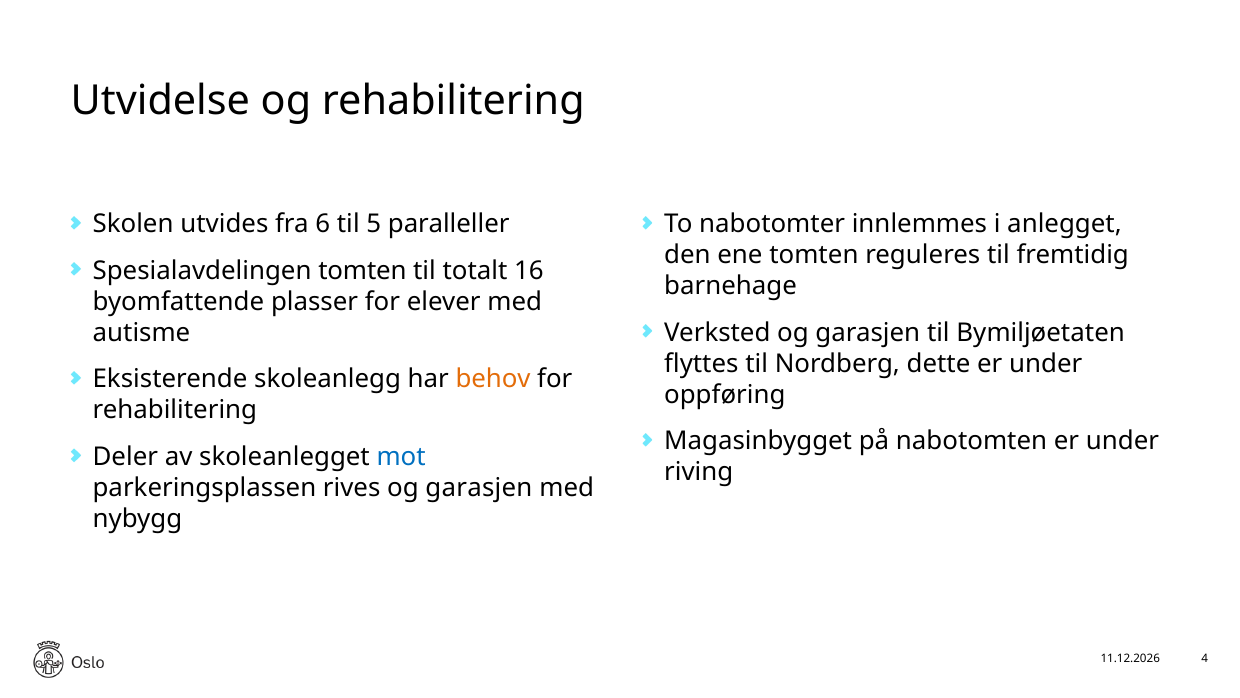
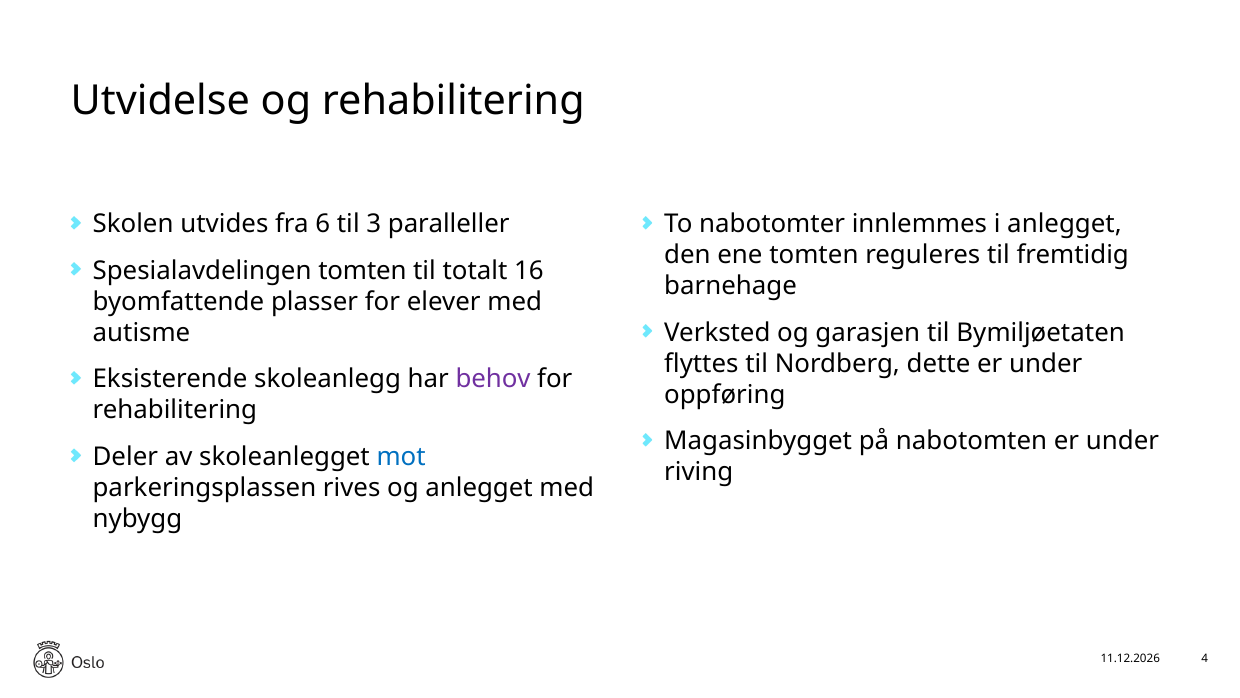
5: 5 -> 3
behov colour: orange -> purple
rives og garasjen: garasjen -> anlegget
